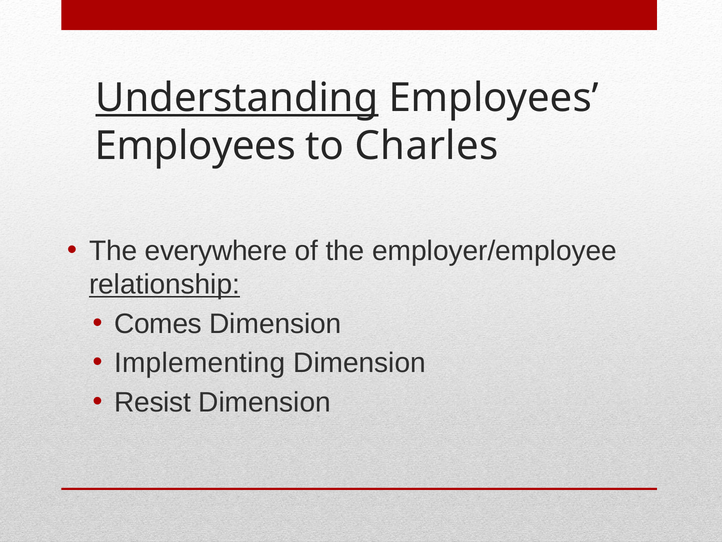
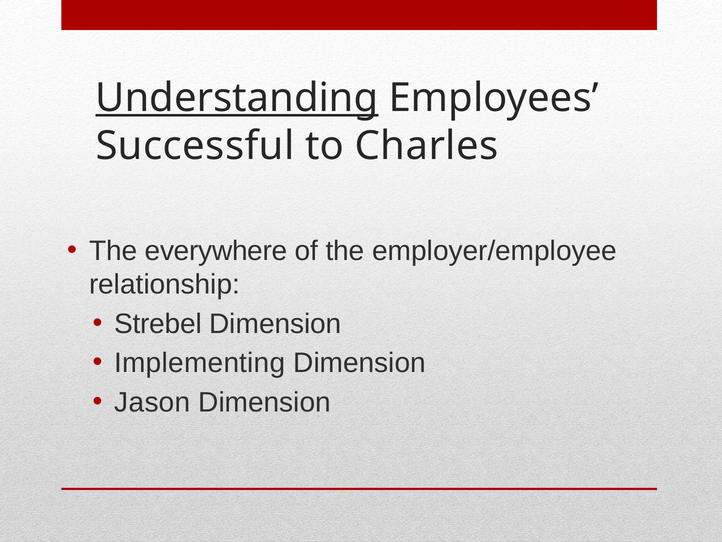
Employees at (195, 146): Employees -> Successful
relationship underline: present -> none
Comes: Comes -> Strebel
Resist: Resist -> Jason
